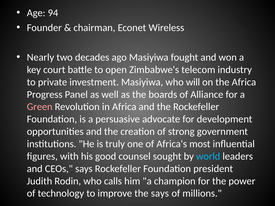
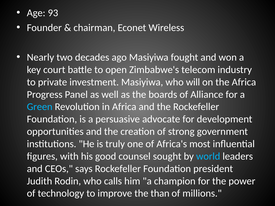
94: 94 -> 93
Green colour: pink -> light blue
the says: says -> than
